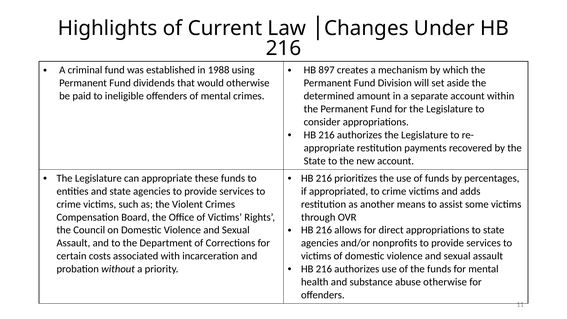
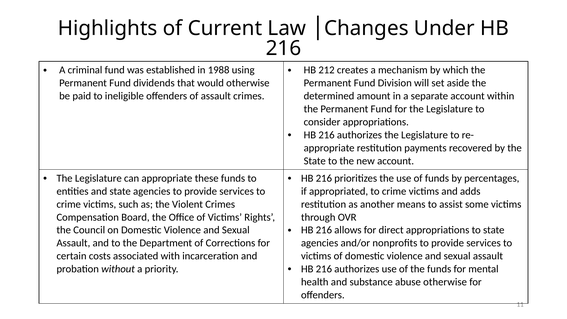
897: 897 -> 212
of mental: mental -> assault
